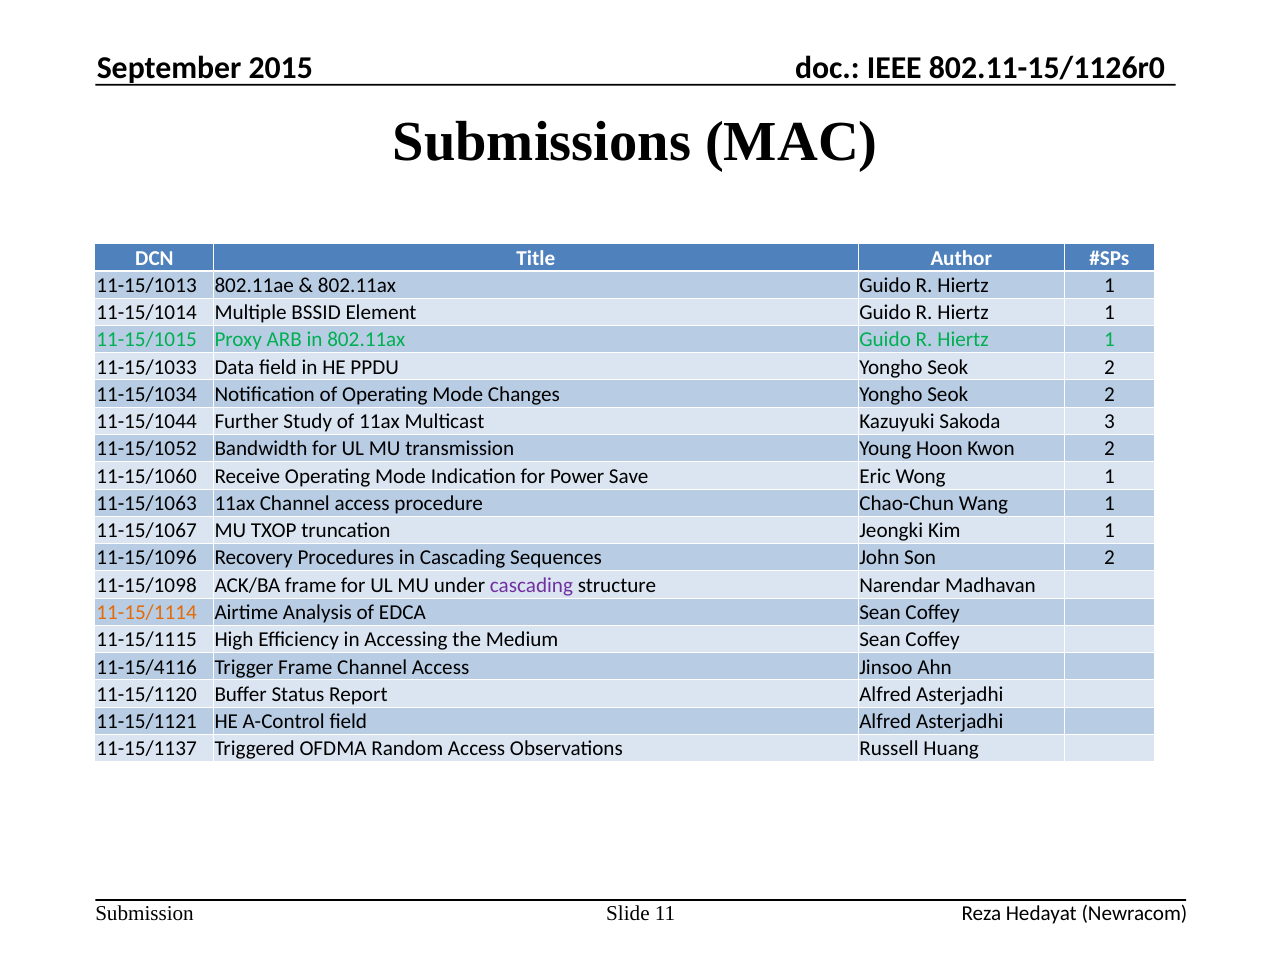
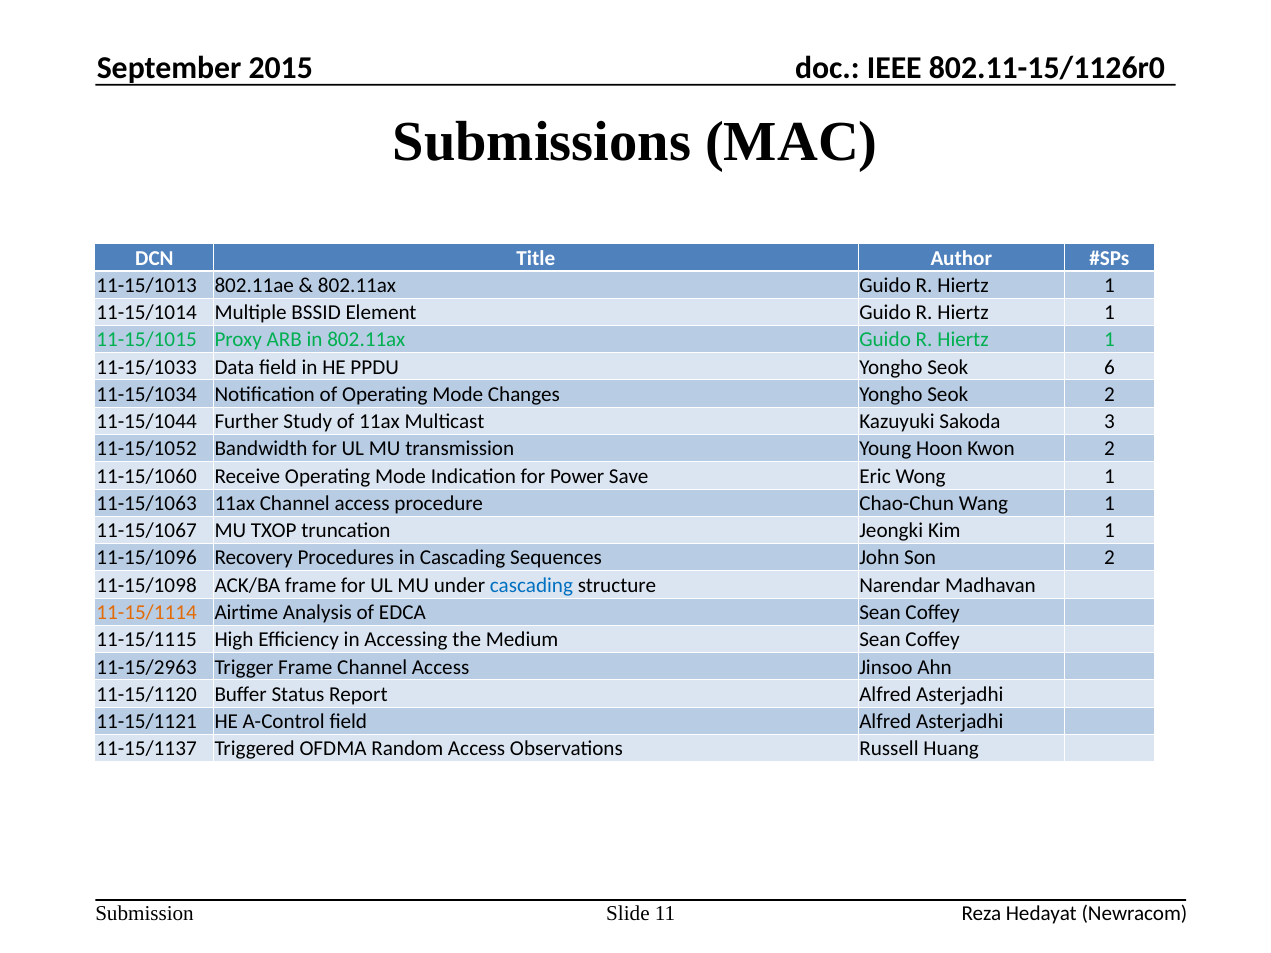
PPDU Yongho Seok 2: 2 -> 6
cascading at (531, 585) colour: purple -> blue
11-15/4116: 11-15/4116 -> 11-15/2963
